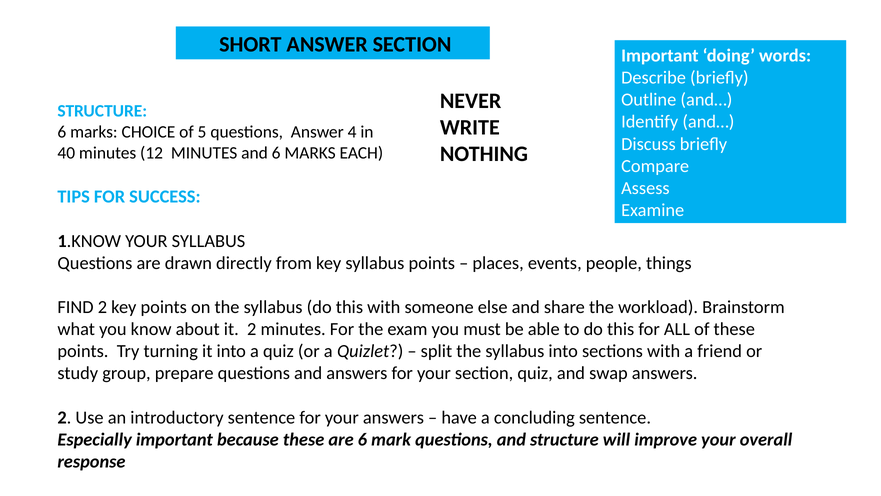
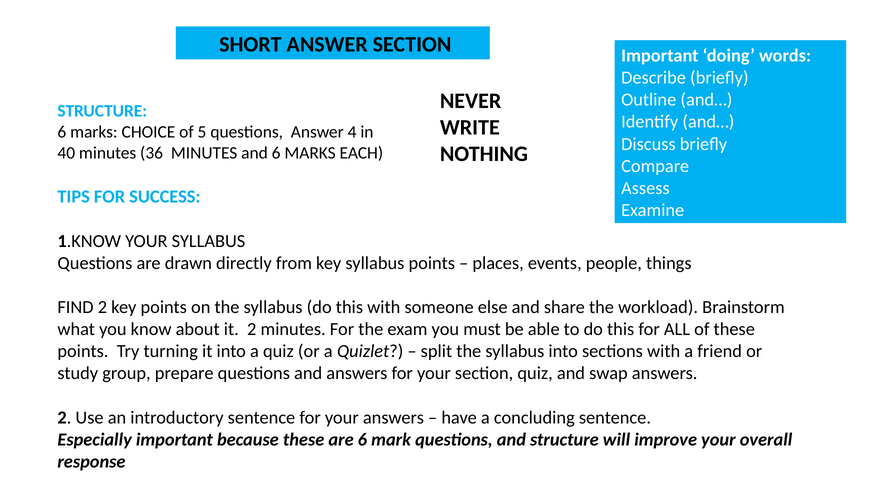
12: 12 -> 36
